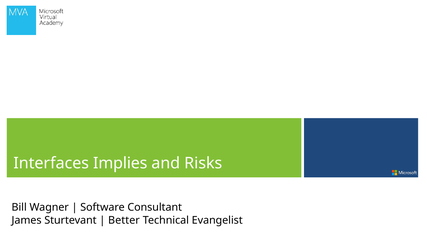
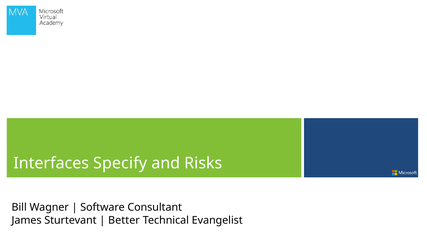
Implies: Implies -> Specify
